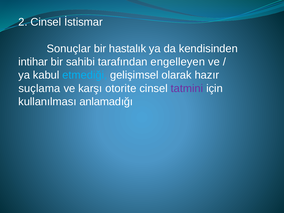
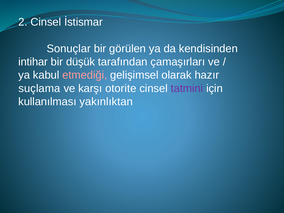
hastalık: hastalık -> görülen
sahibi: sahibi -> düşük
engelleyen: engelleyen -> çamaşırları
etmediği colour: light blue -> pink
anlamadığı: anlamadığı -> yakınlıktan
